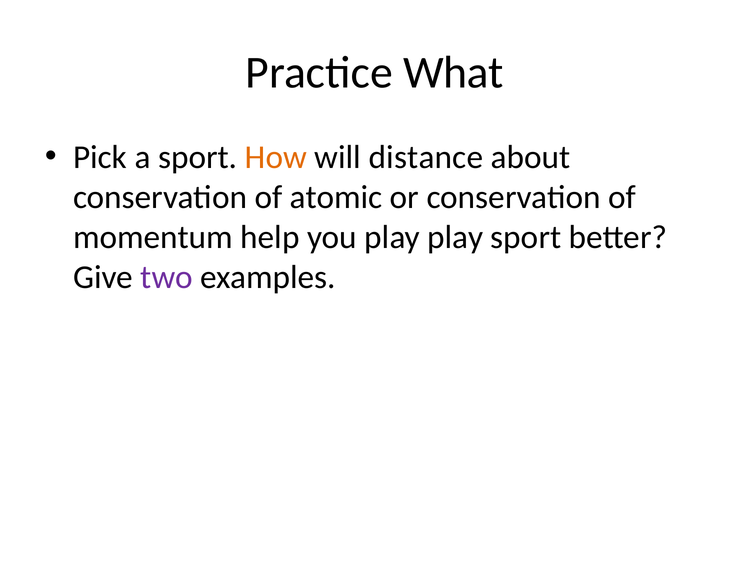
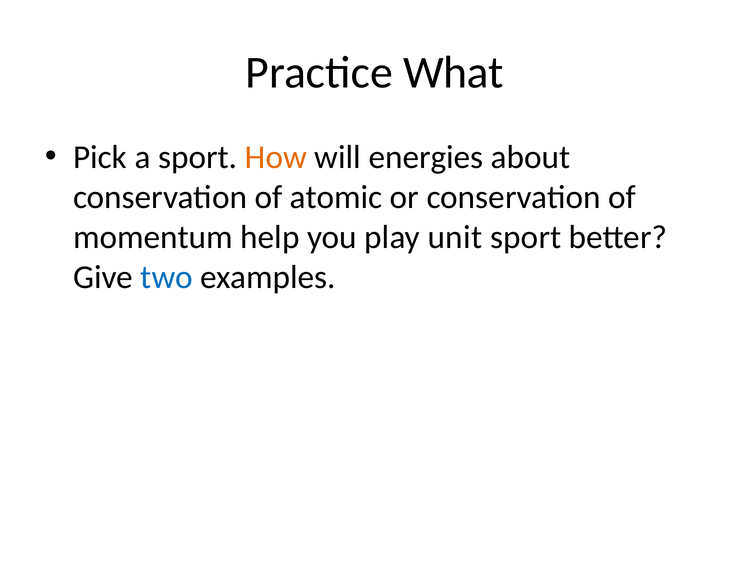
distance: distance -> energies
play play: play -> unit
two colour: purple -> blue
